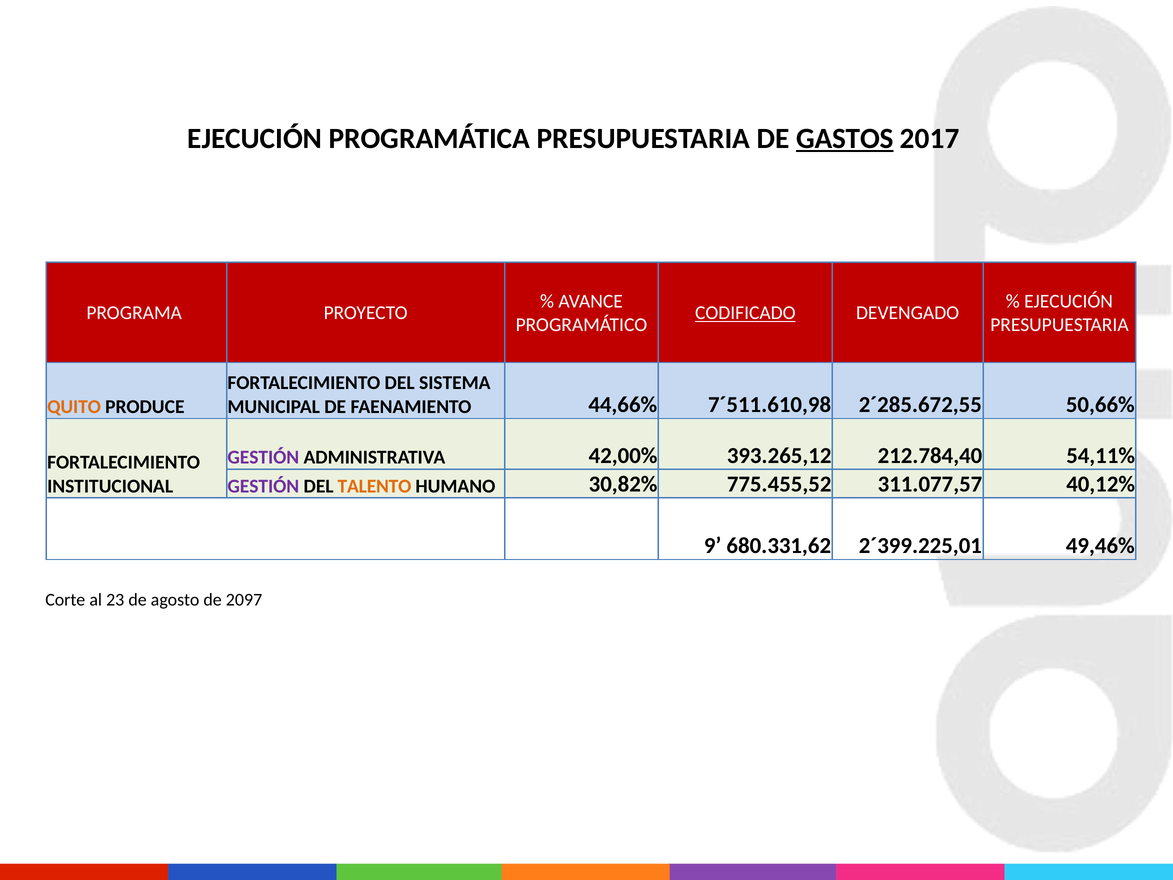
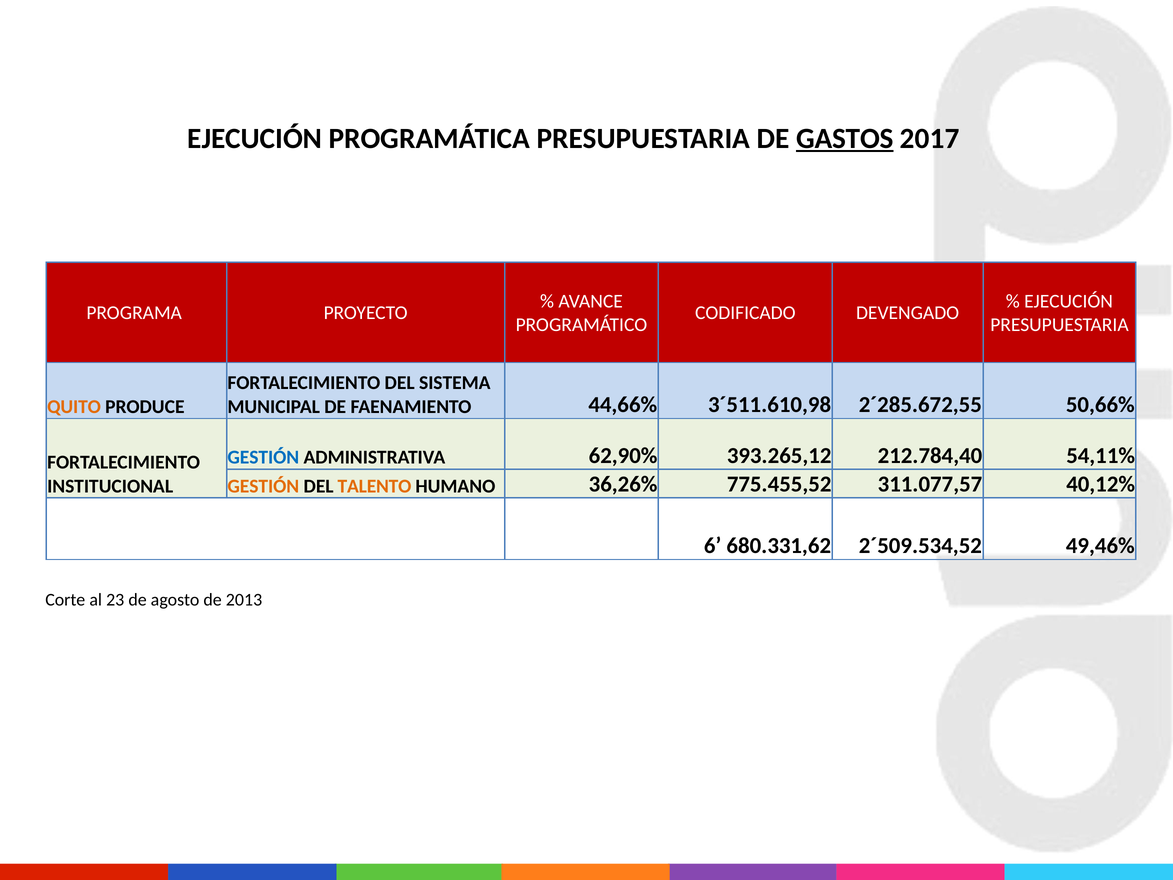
CODIFICADO underline: present -> none
7´511.610,98: 7´511.610,98 -> 3´511.610,98
GESTIÓN at (263, 457) colour: purple -> blue
42,00%: 42,00% -> 62,90%
GESTIÓN at (263, 486) colour: purple -> orange
30,82%: 30,82% -> 36,26%
9: 9 -> 6
2´399.225,01: 2´399.225,01 -> 2´509.534,52
2097: 2097 -> 2013
